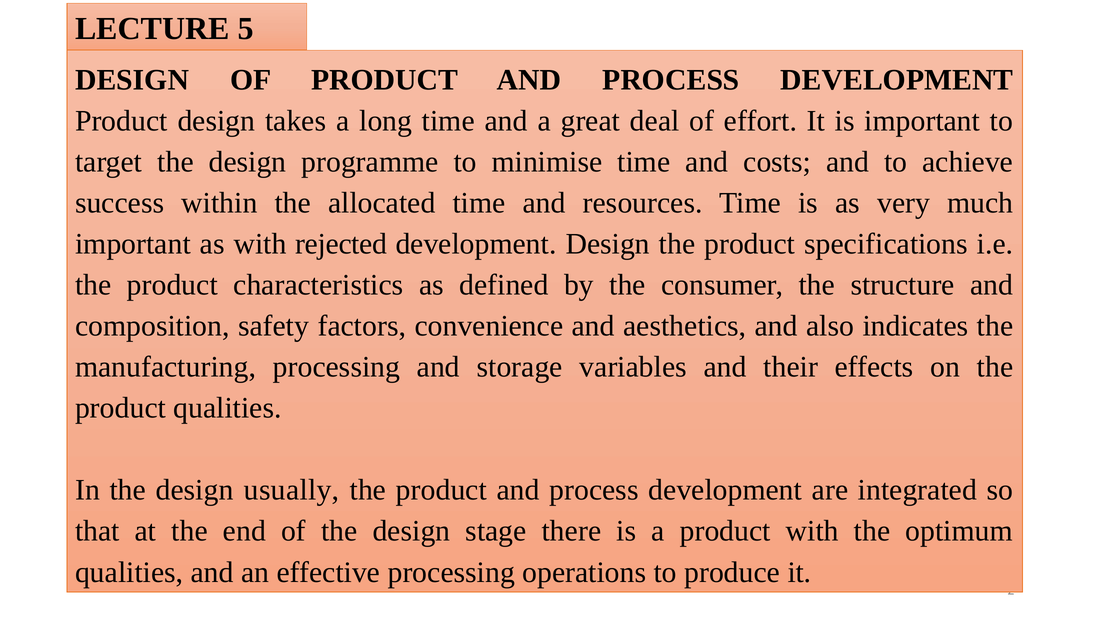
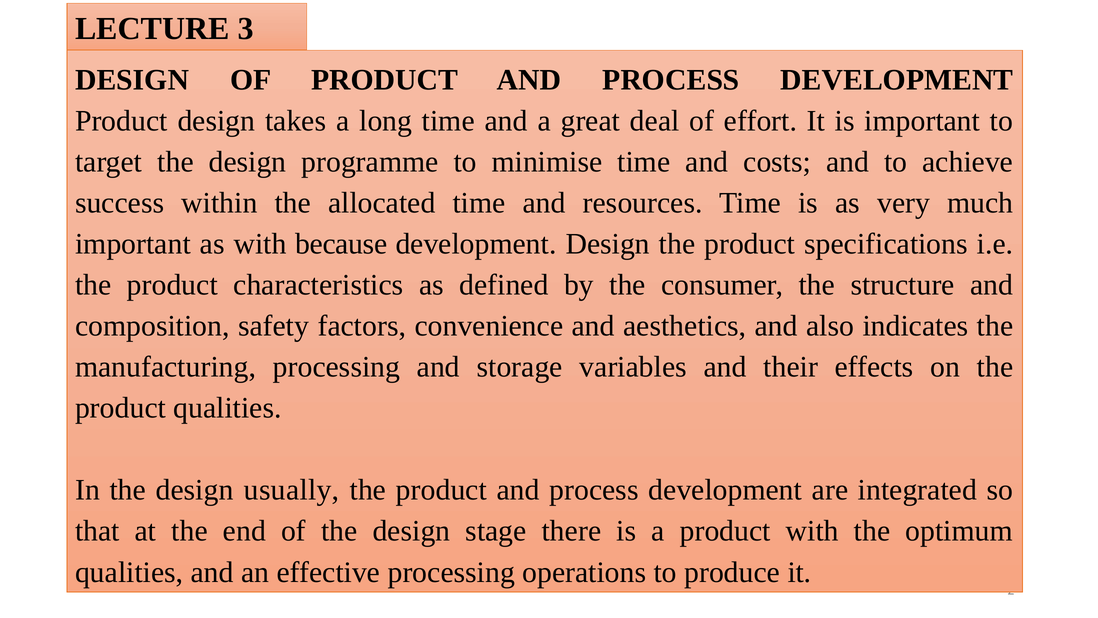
5: 5 -> 3
rejected: rejected -> because
